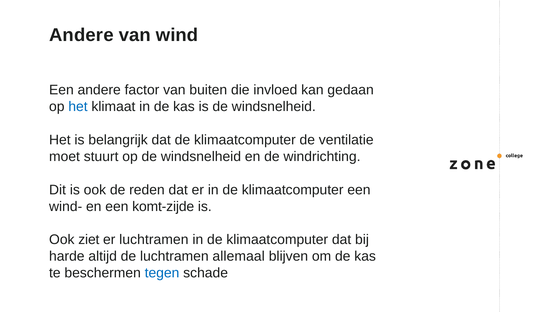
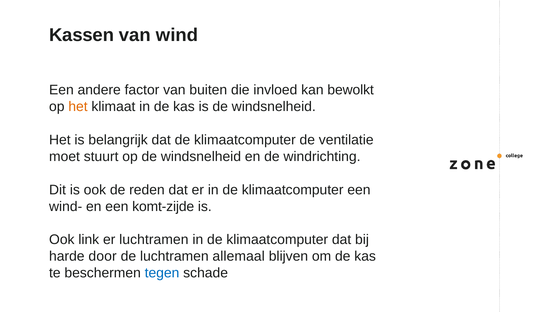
Andere at (81, 35): Andere -> Kassen
gedaan: gedaan -> bewolkt
het at (78, 107) colour: blue -> orange
ziet: ziet -> link
altijd: altijd -> door
